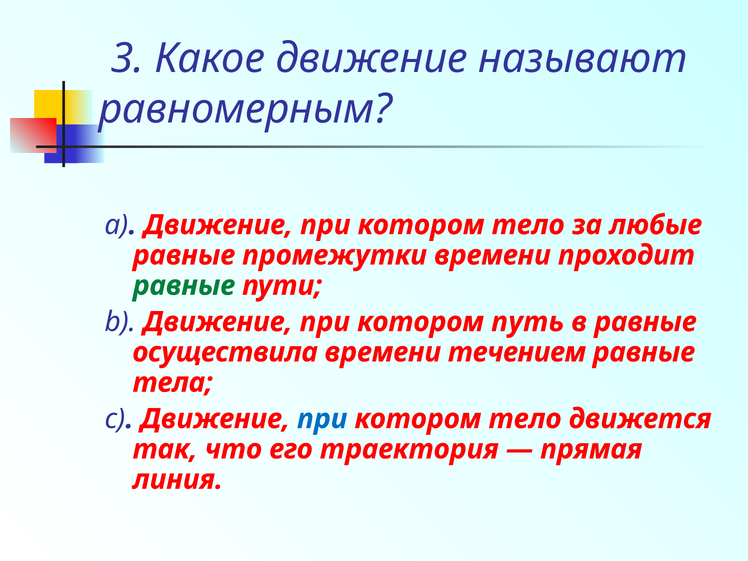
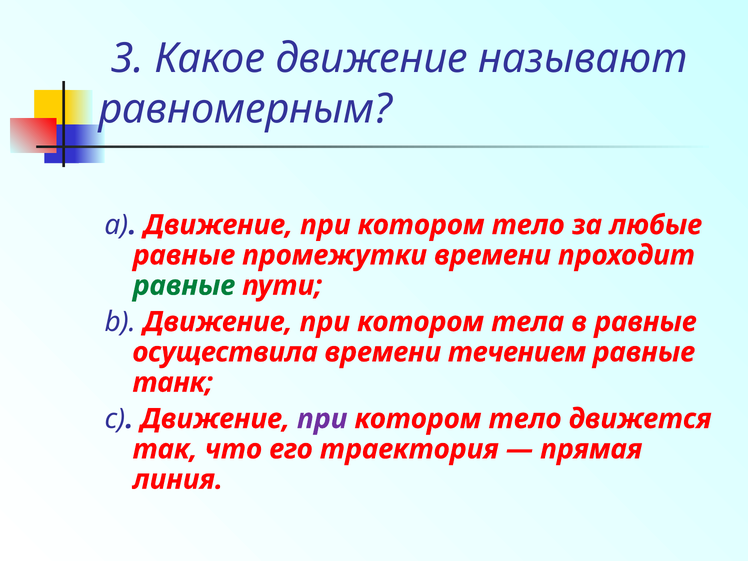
путь: путь -> тела
тела: тела -> танк
при at (322, 419) colour: blue -> purple
